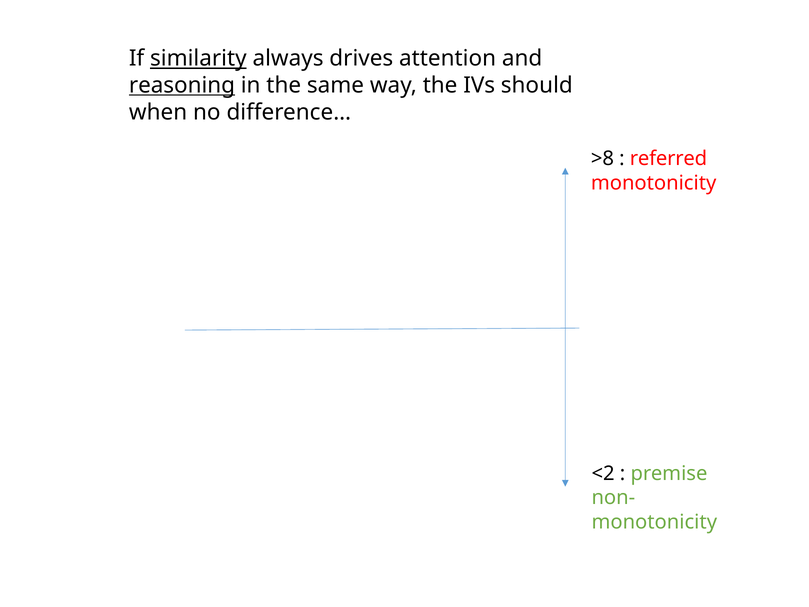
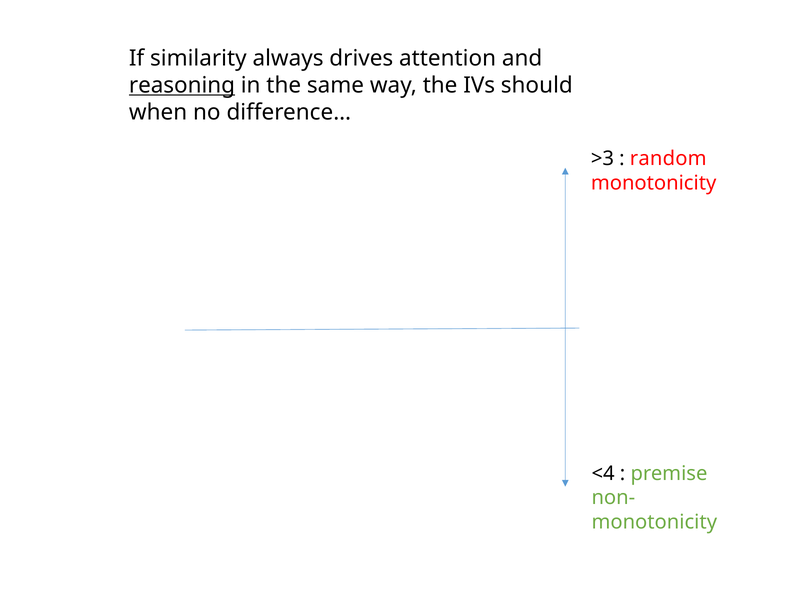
similarity underline: present -> none
>8: >8 -> >3
referred: referred -> random
<2: <2 -> <4
